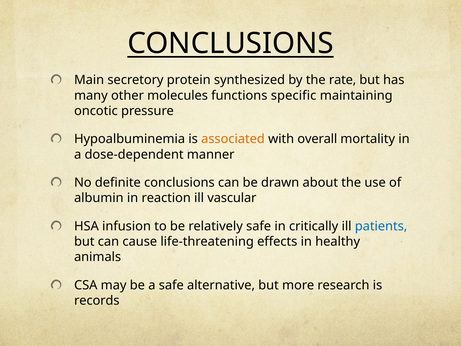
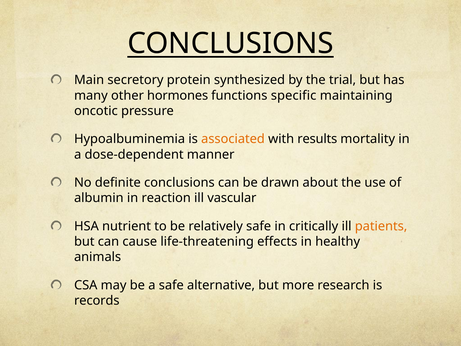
rate: rate -> trial
molecules: molecules -> hormones
overall: overall -> results
infusion: infusion -> nutrient
patients colour: blue -> orange
